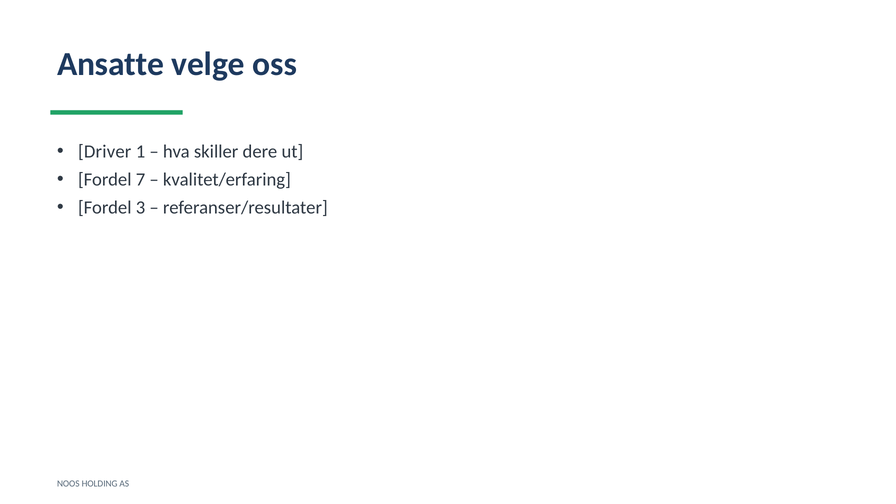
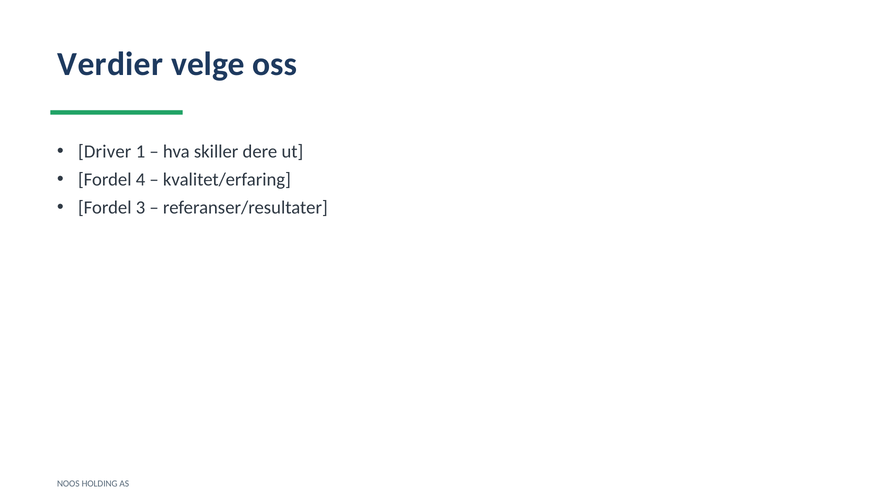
Ansatte: Ansatte -> Verdier
7: 7 -> 4
